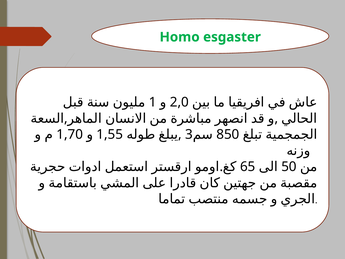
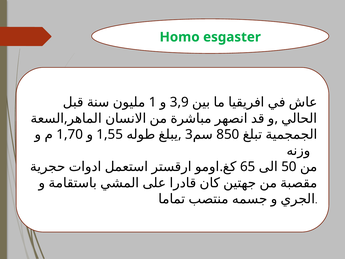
2,0: 2,0 -> 3,9
